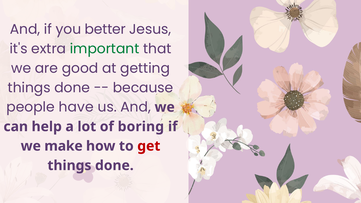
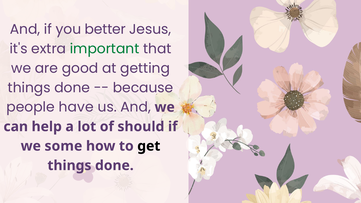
boring: boring -> should
make: make -> some
get colour: red -> black
